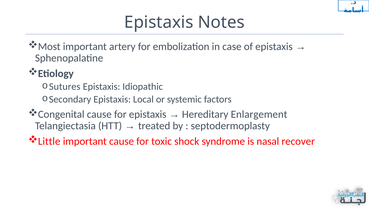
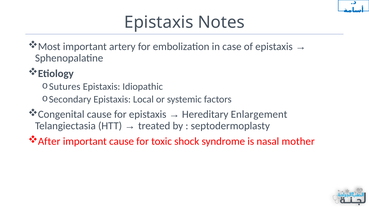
Little: Little -> After
recover: recover -> mother
